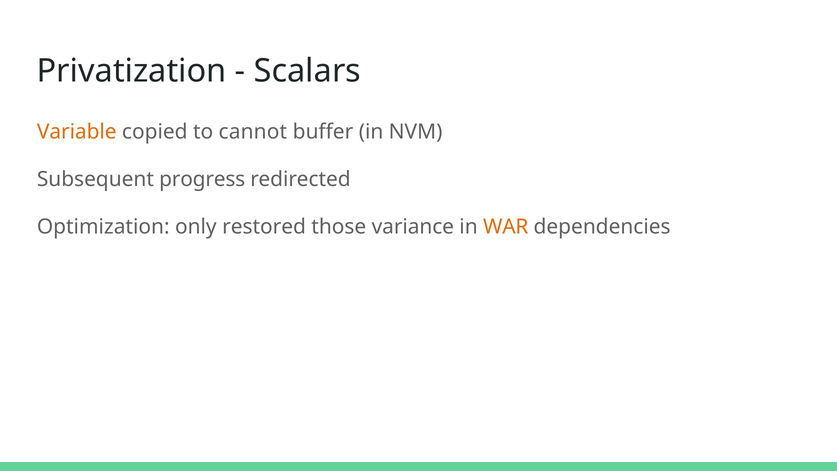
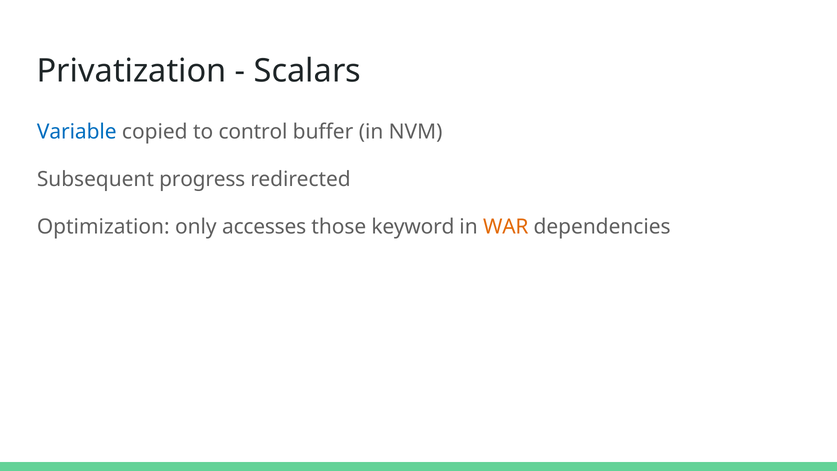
Variable colour: orange -> blue
cannot: cannot -> control
restored: restored -> accesses
variance: variance -> keyword
